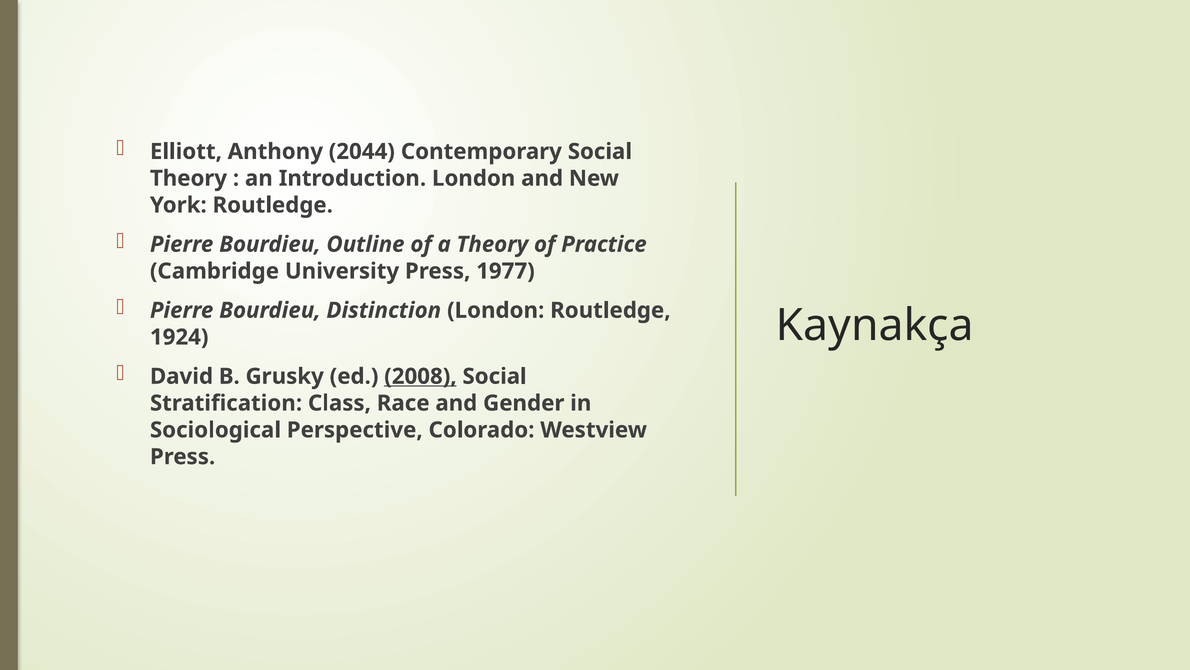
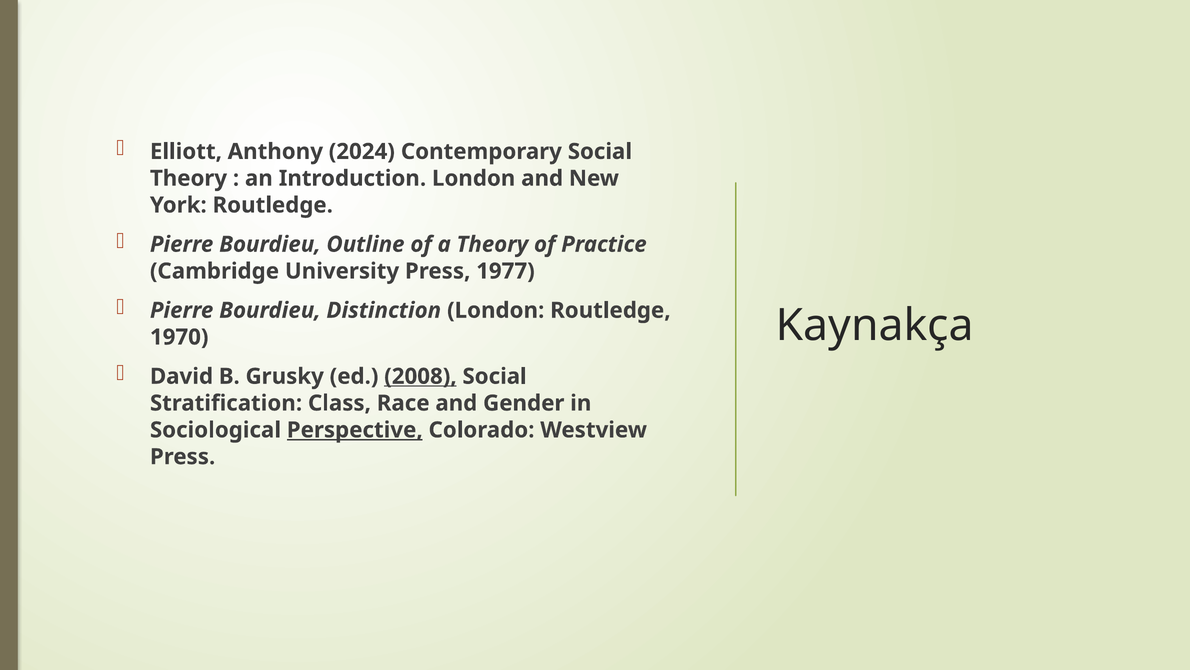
2044: 2044 -> 2024
1924: 1924 -> 1970
Perspective underline: none -> present
